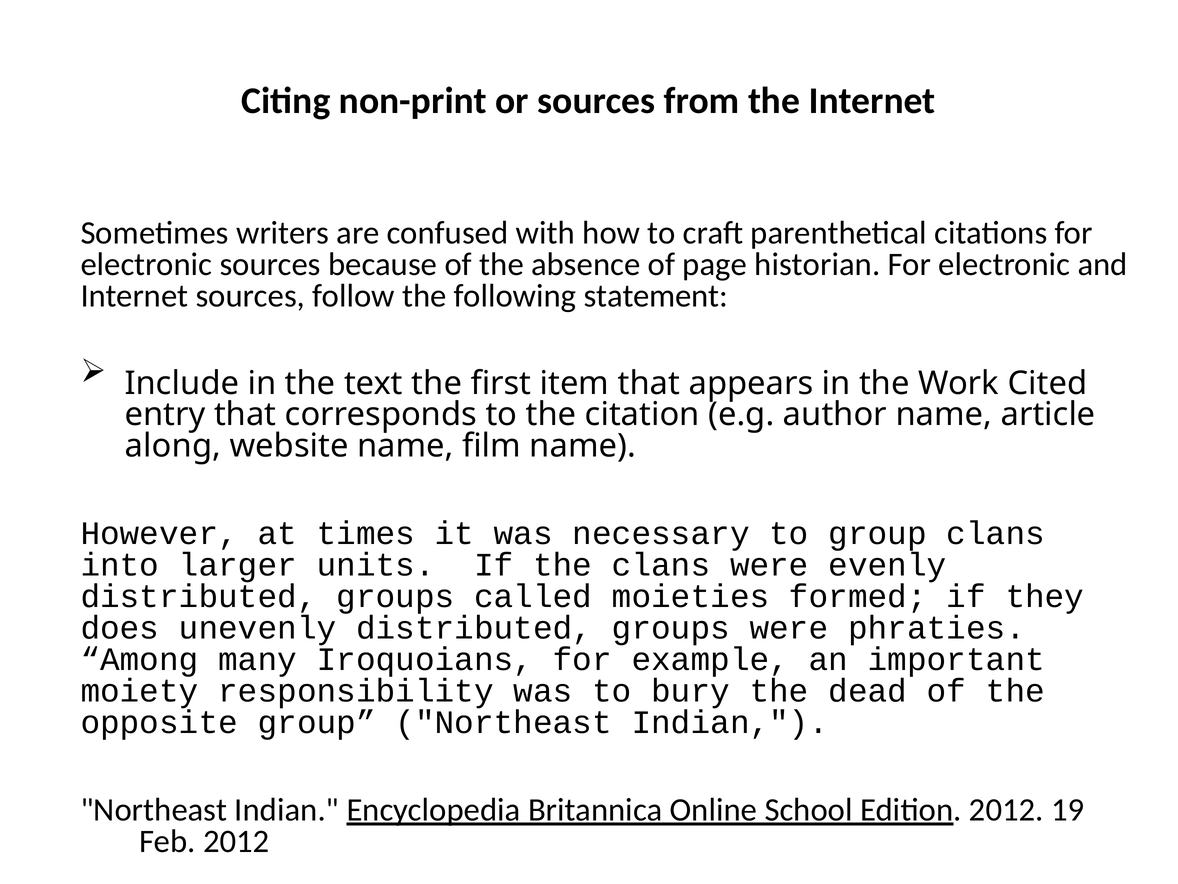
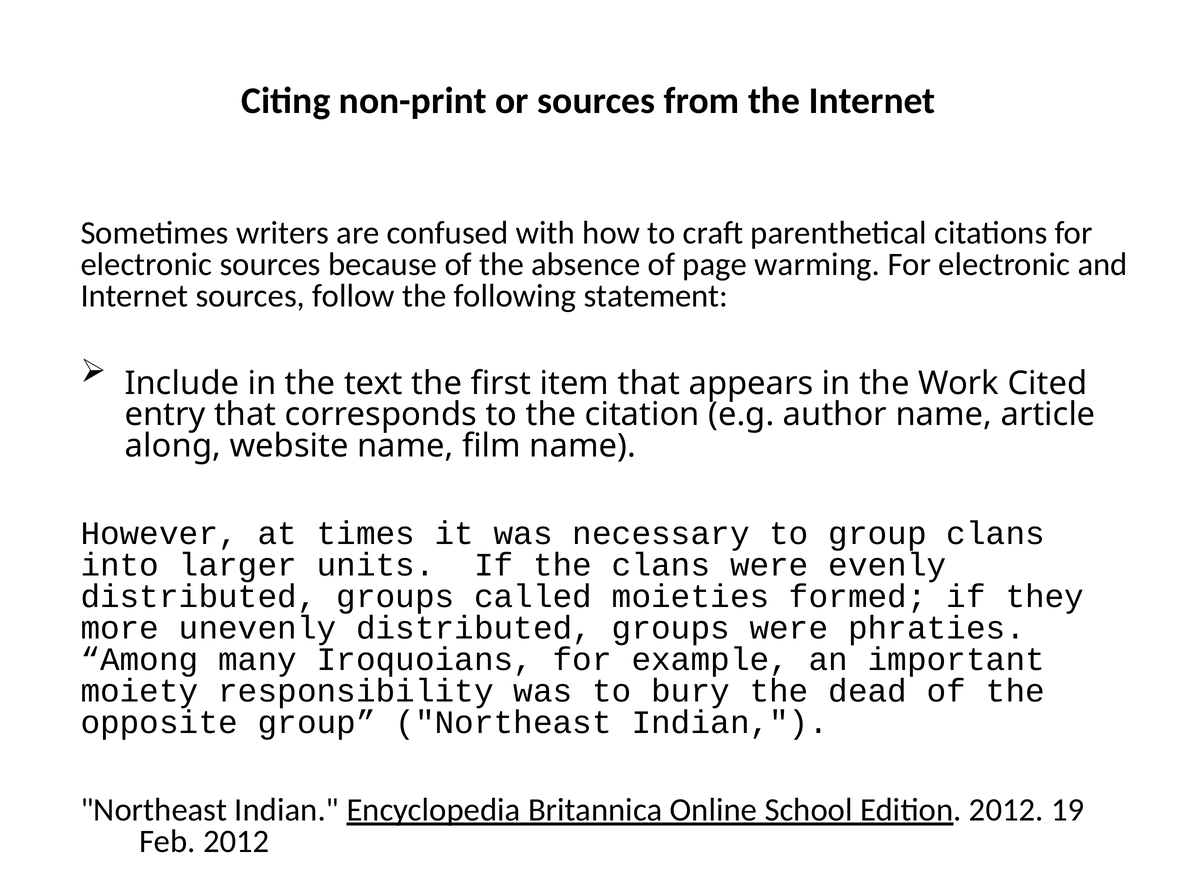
historian: historian -> warming
does: does -> more
